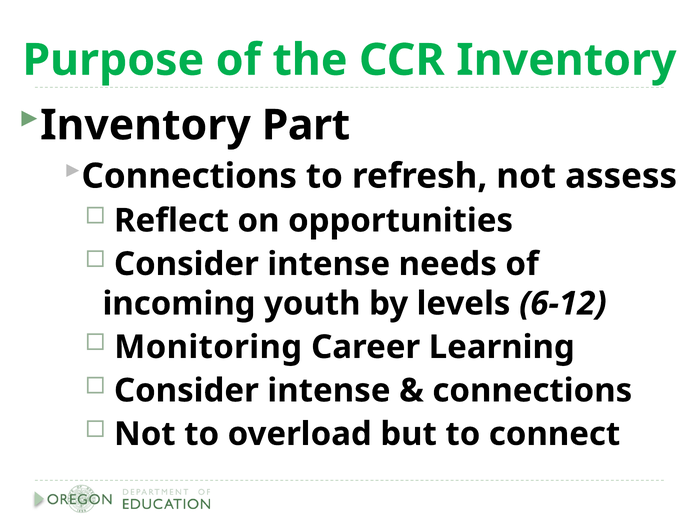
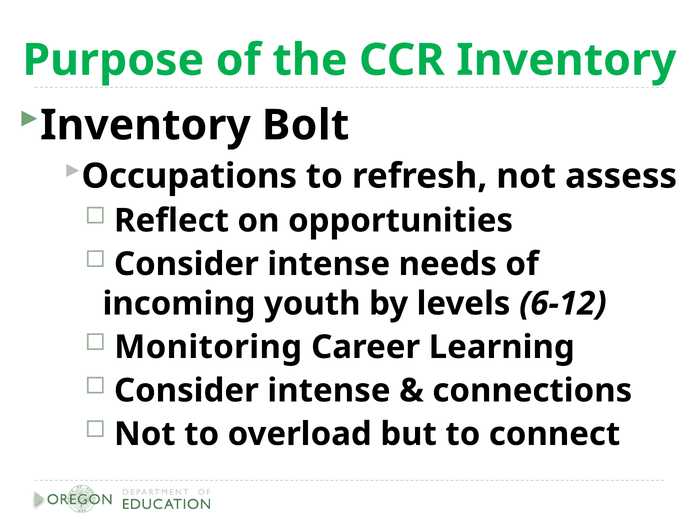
Part: Part -> Bolt
Connections at (189, 176): Connections -> Occupations
